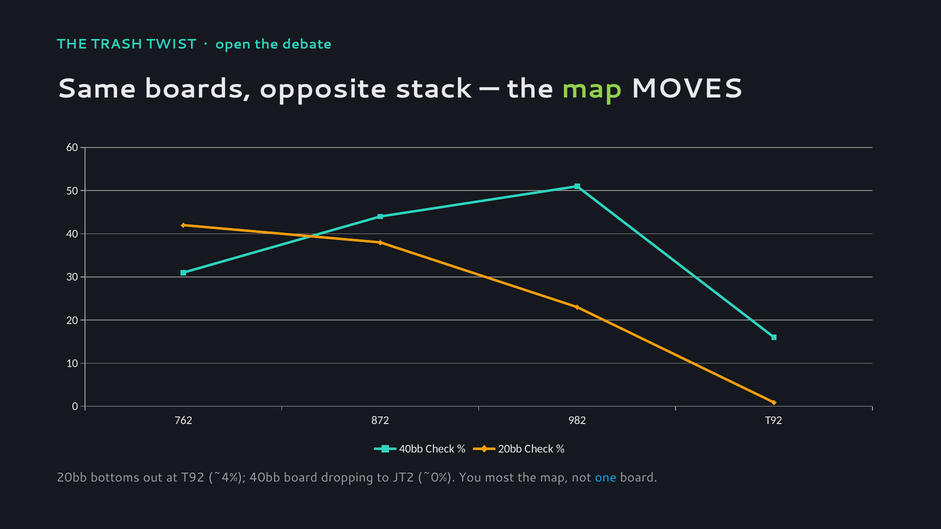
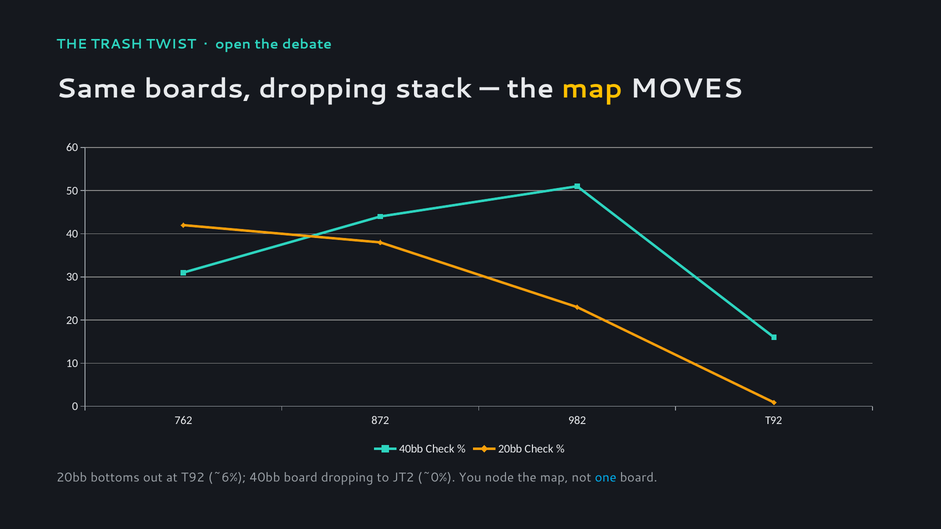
boards opposite: opposite -> dropping
map at (592, 89) colour: light green -> yellow
~4%: ~4% -> ~6%
most: most -> node
